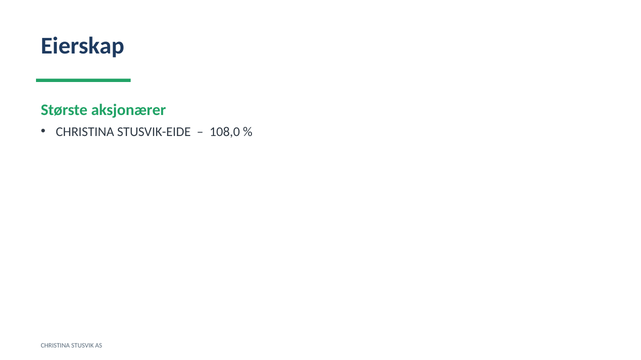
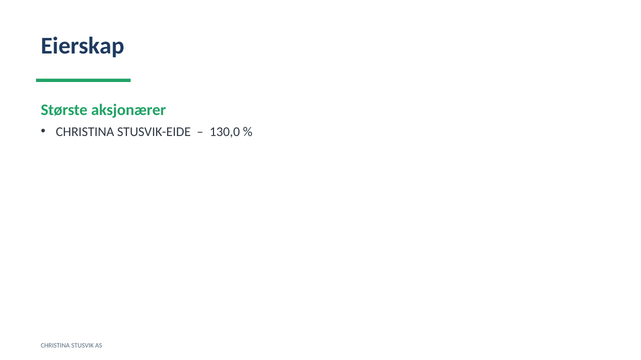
108,0: 108,0 -> 130,0
